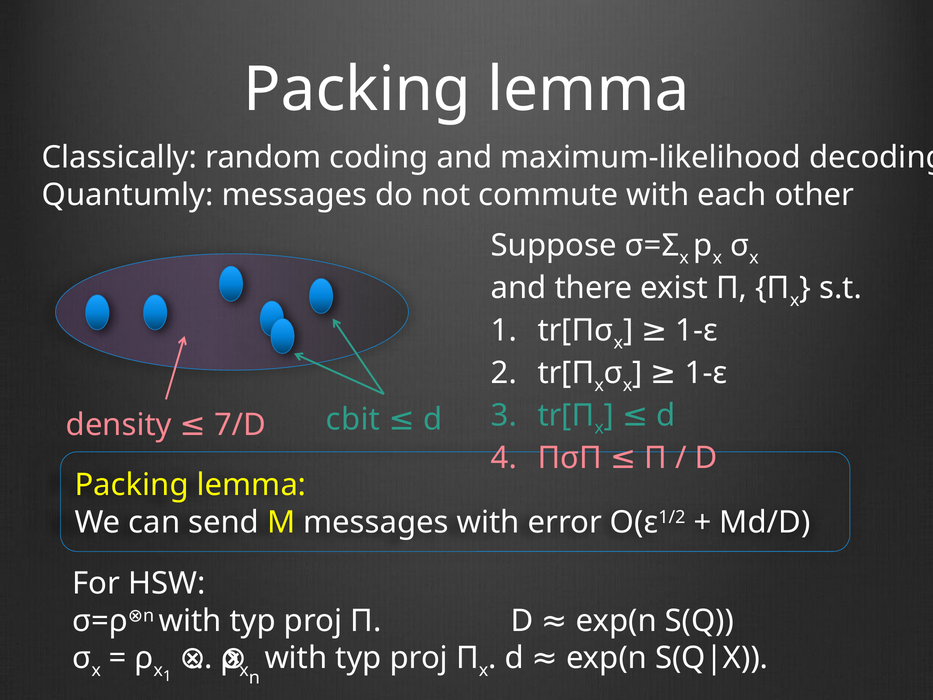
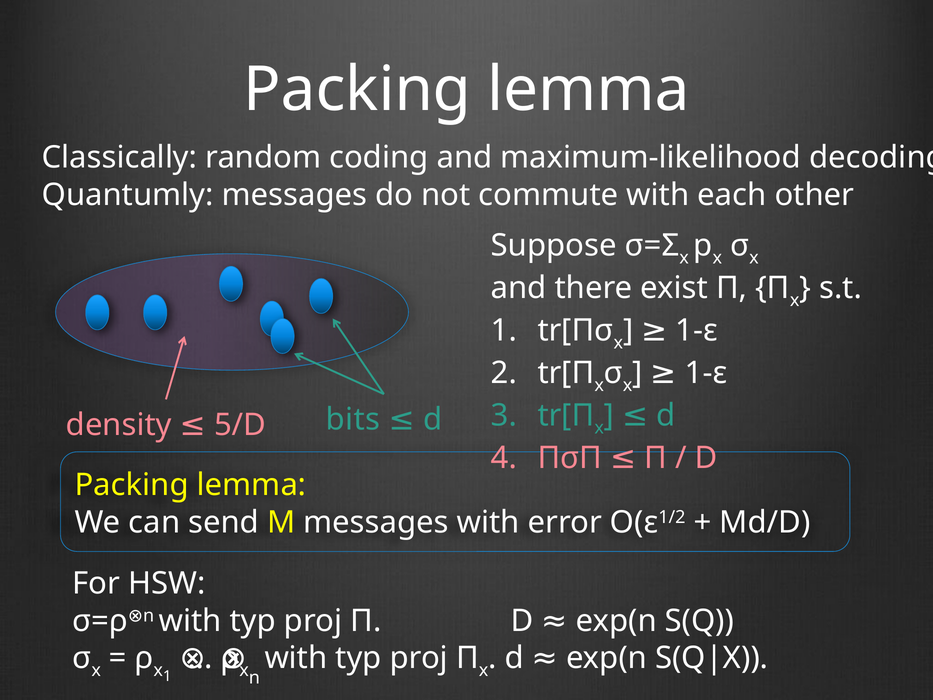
cbit: cbit -> bits
7/D: 7/D -> 5/D
